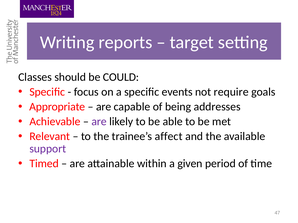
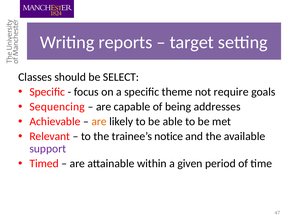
COULD: COULD -> SELECT
events: events -> theme
Appropriate: Appropriate -> Sequencing
are at (99, 122) colour: purple -> orange
affect: affect -> notice
